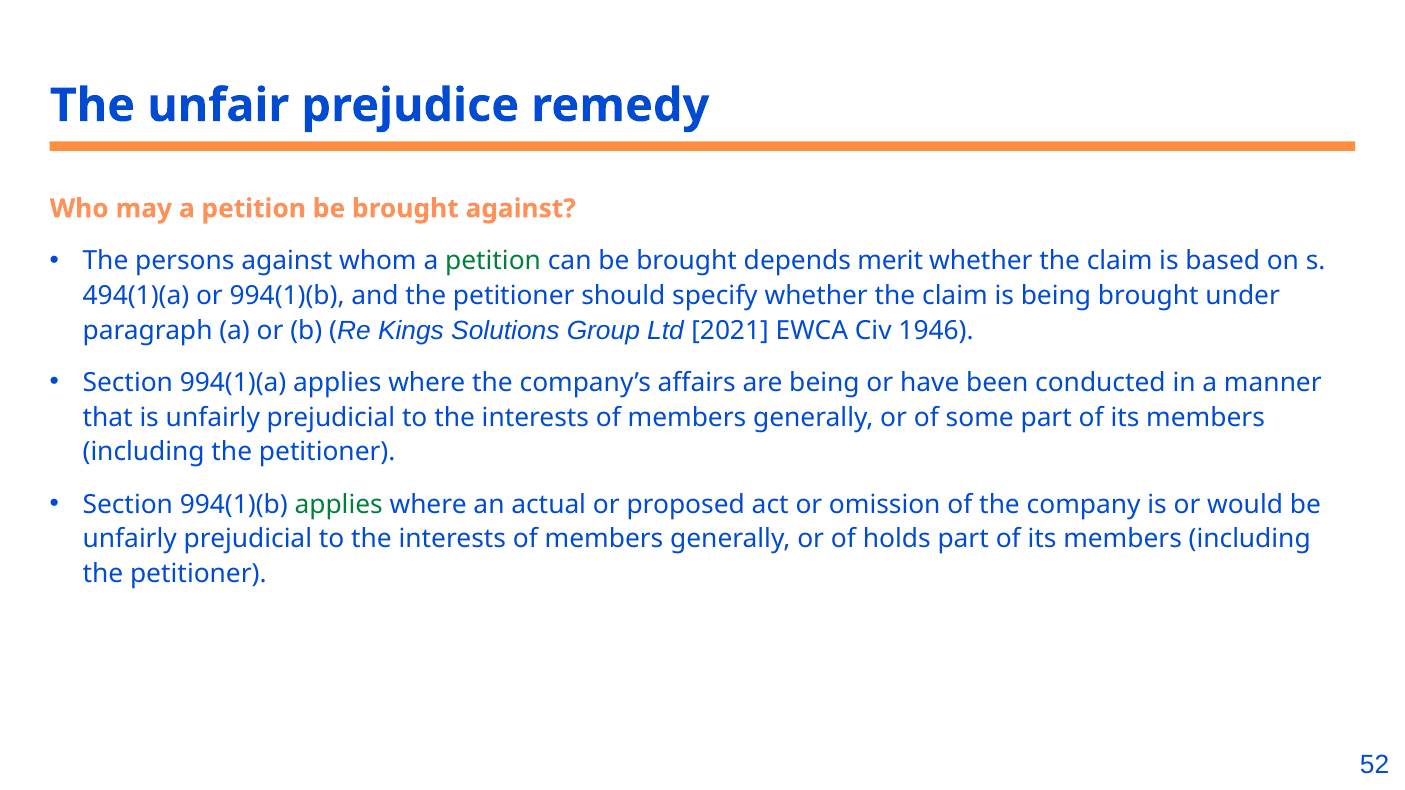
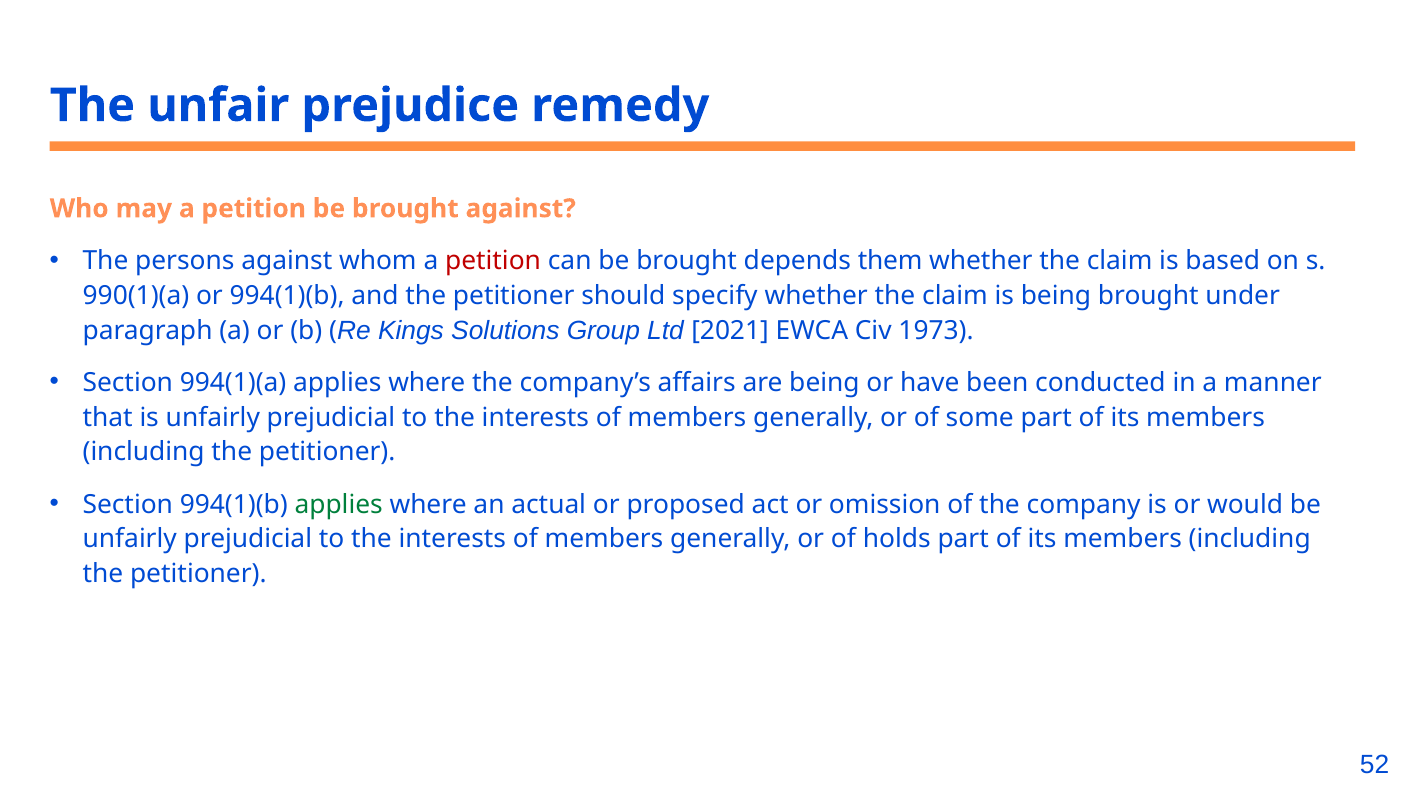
petition at (493, 261) colour: green -> red
merit: merit -> them
494(1)(a: 494(1)(a -> 990(1)(a
1946: 1946 -> 1973
